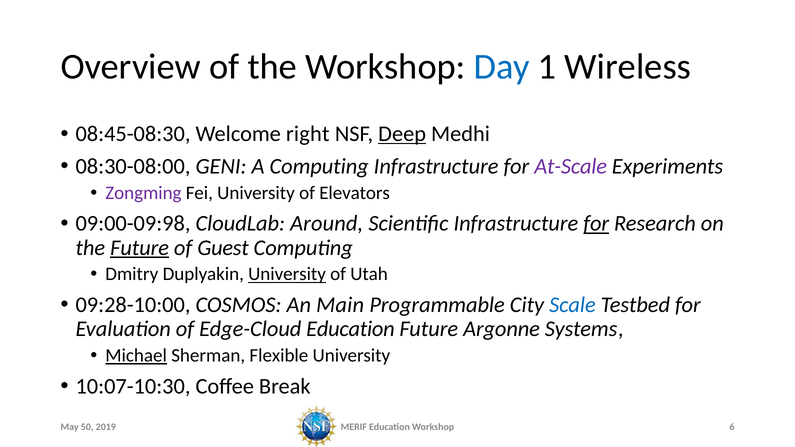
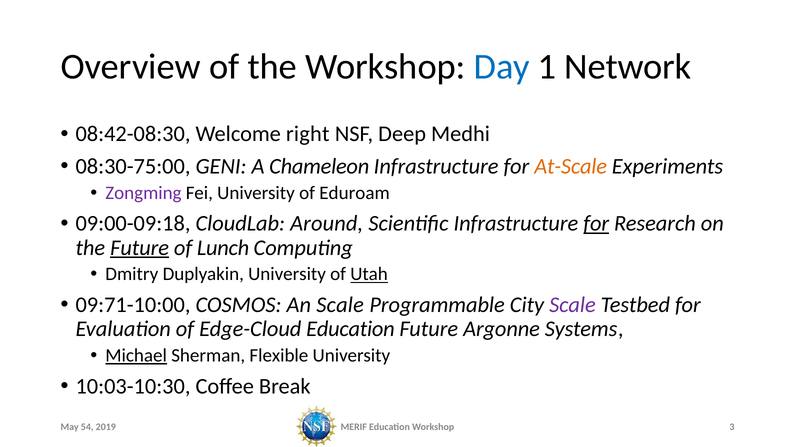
Wireless: Wireless -> Network
08:45-08:30: 08:45-08:30 -> 08:42-08:30
Deep underline: present -> none
08:30-08:00: 08:30-08:00 -> 08:30-75:00
A Computing: Computing -> Chameleon
At-Scale colour: purple -> orange
Elevators: Elevators -> Eduroam
09:00-09:98: 09:00-09:98 -> 09:00-09:18
Guest: Guest -> Lunch
University at (287, 274) underline: present -> none
Utah underline: none -> present
09:28-10:00: 09:28-10:00 -> 09:71-10:00
An Main: Main -> Scale
Scale at (572, 305) colour: blue -> purple
10:07-10:30: 10:07-10:30 -> 10:03-10:30
6: 6 -> 3
50: 50 -> 54
